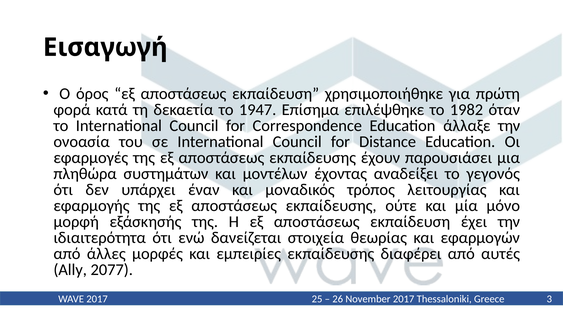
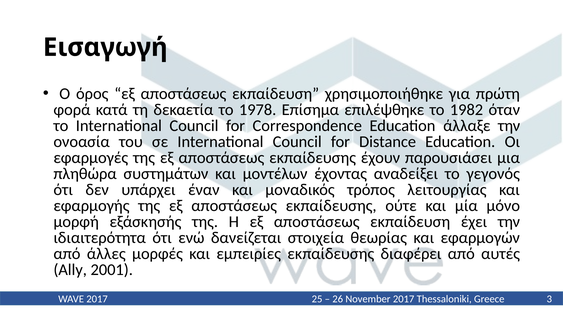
1947: 1947 -> 1978
2077: 2077 -> 2001
